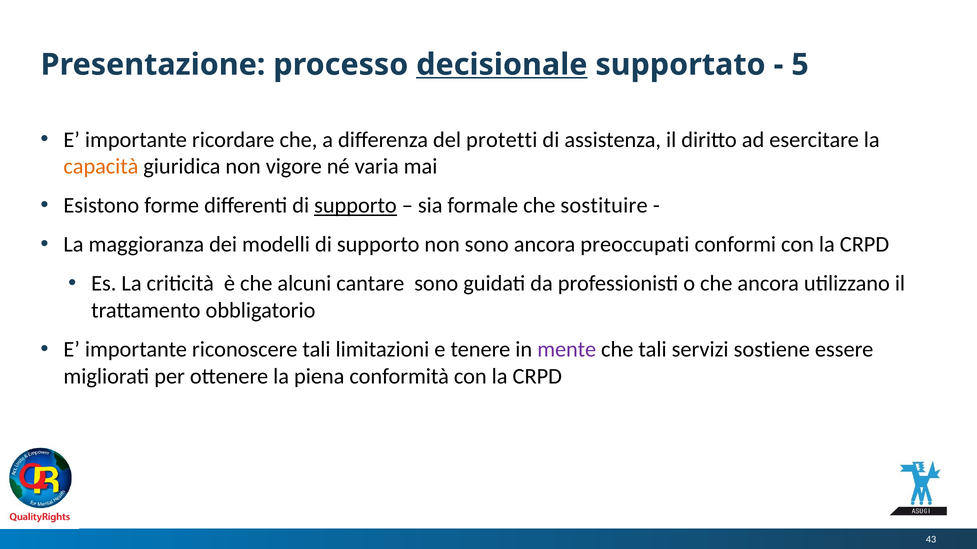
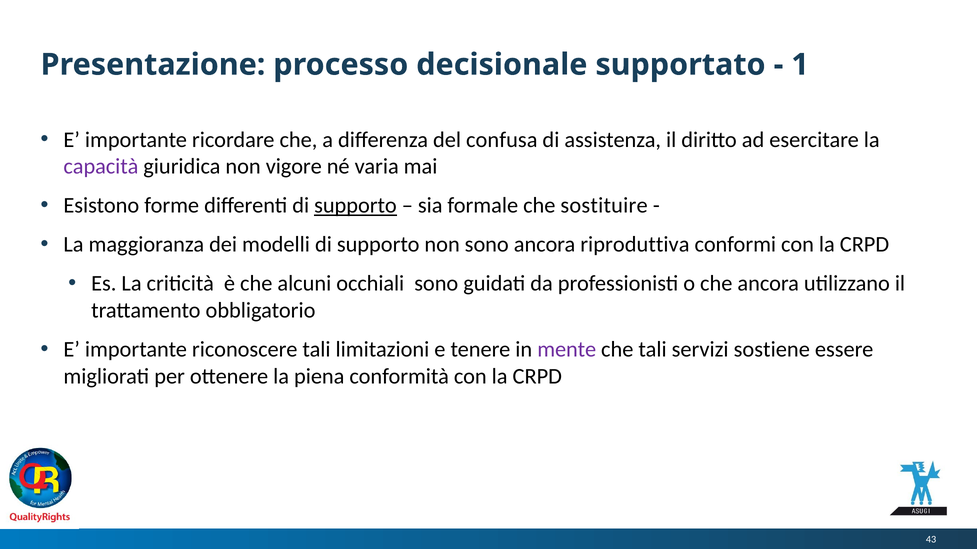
decisionale underline: present -> none
5: 5 -> 1
protetti: protetti -> confusa
capacità colour: orange -> purple
preoccupati: preoccupati -> riproduttiva
cantare: cantare -> occhiali
